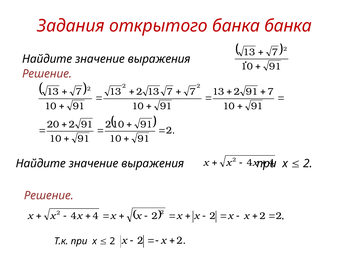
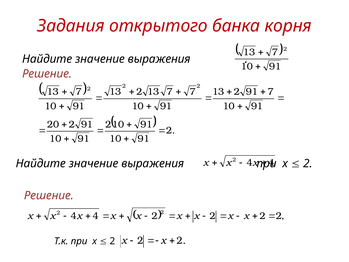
банка банка: банка -> корня
